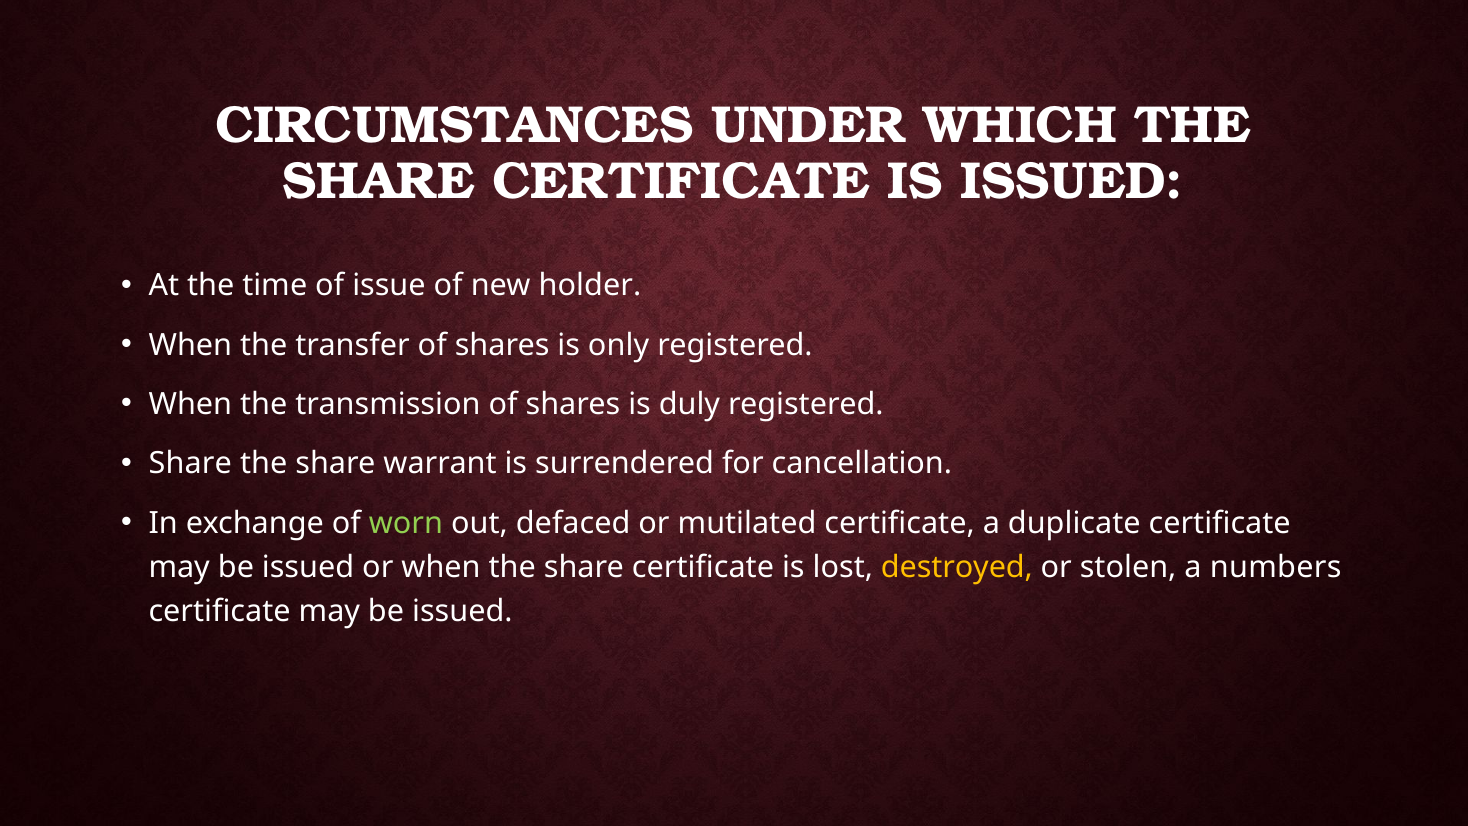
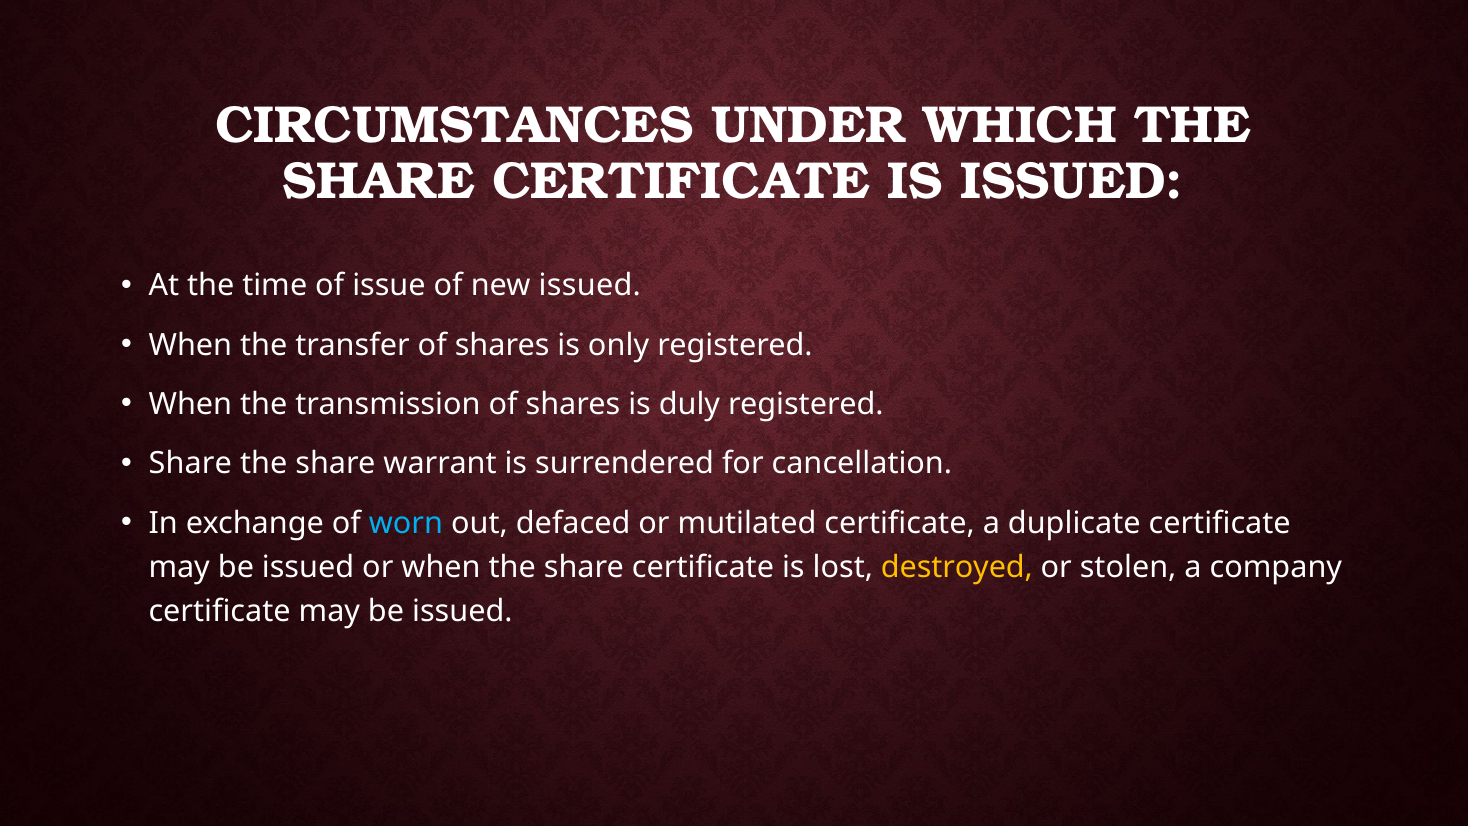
new holder: holder -> issued
worn colour: light green -> light blue
numbers: numbers -> company
